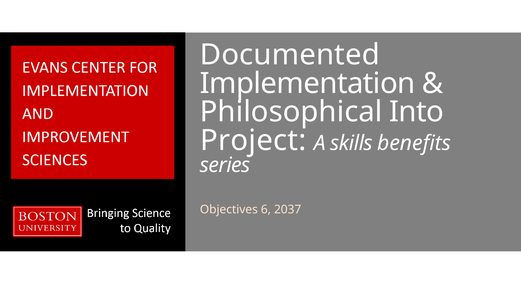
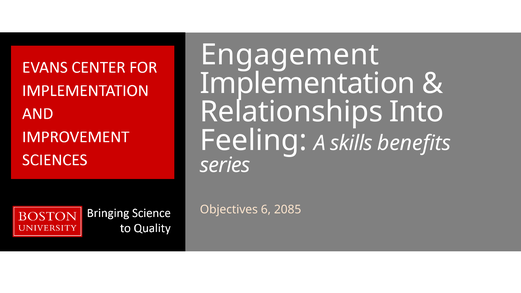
Documented: Documented -> Engagement
Philosophical: Philosophical -> Relationships
Project: Project -> Feeling
2037: 2037 -> 2085
